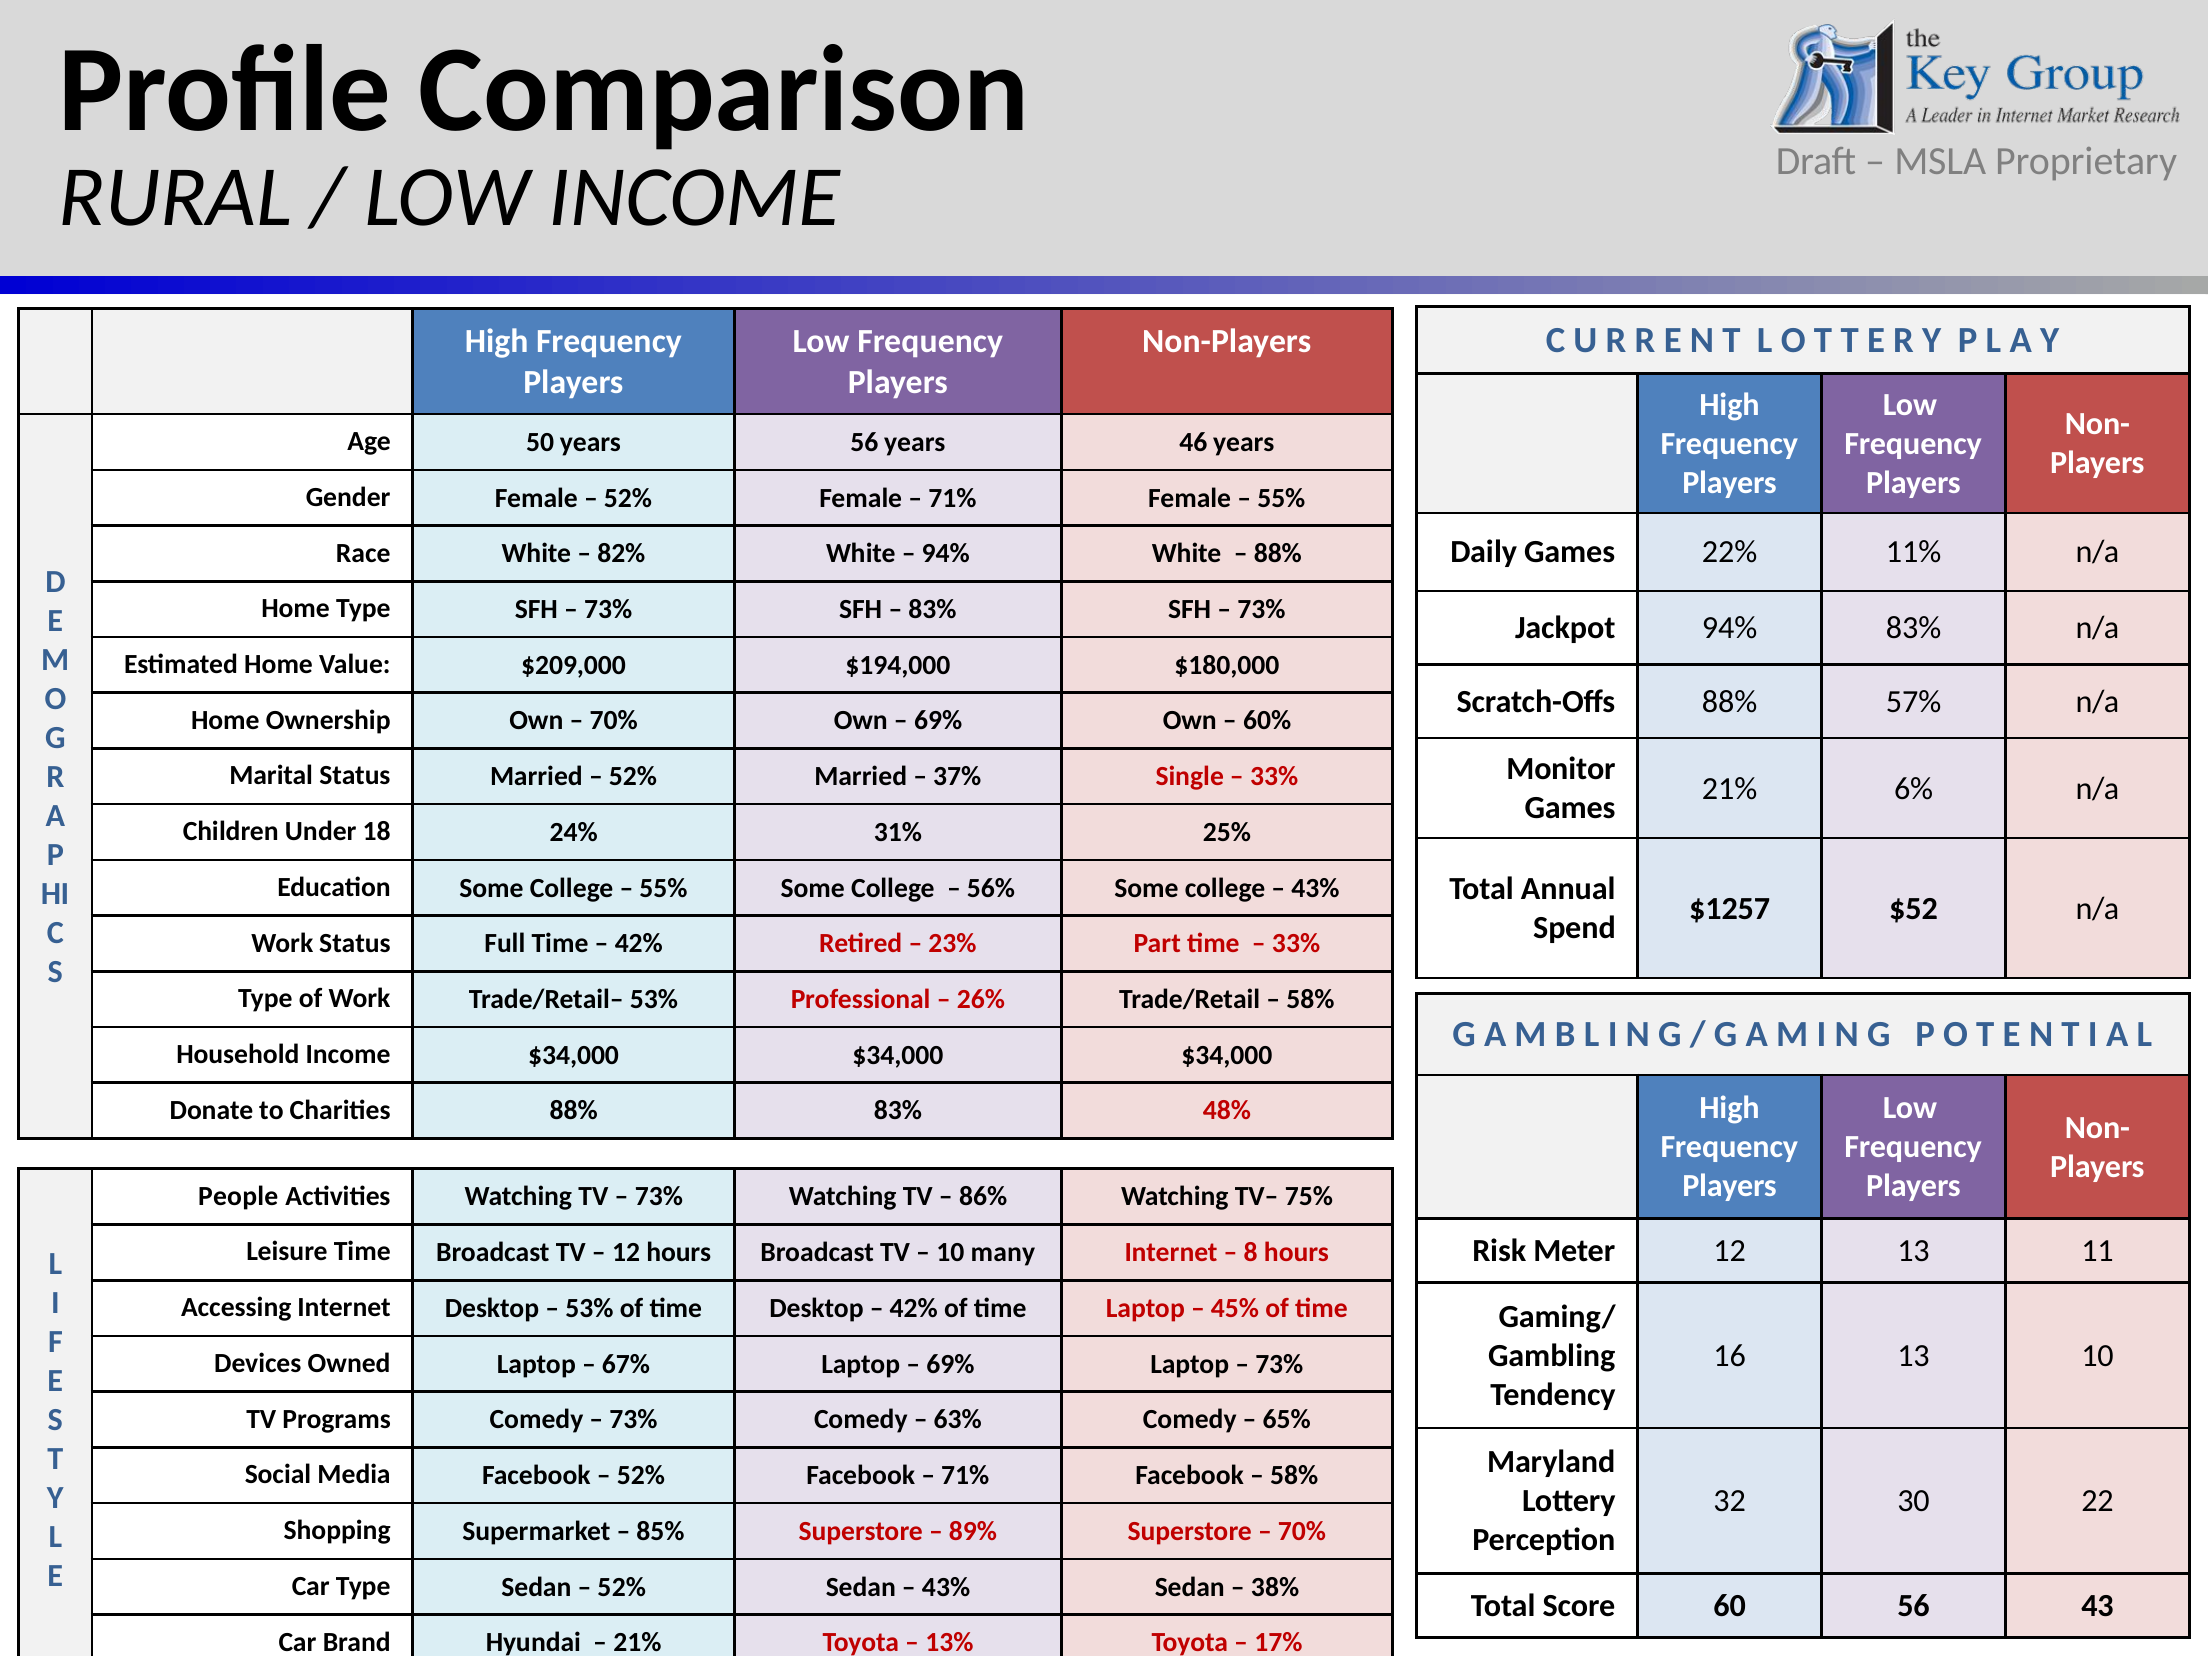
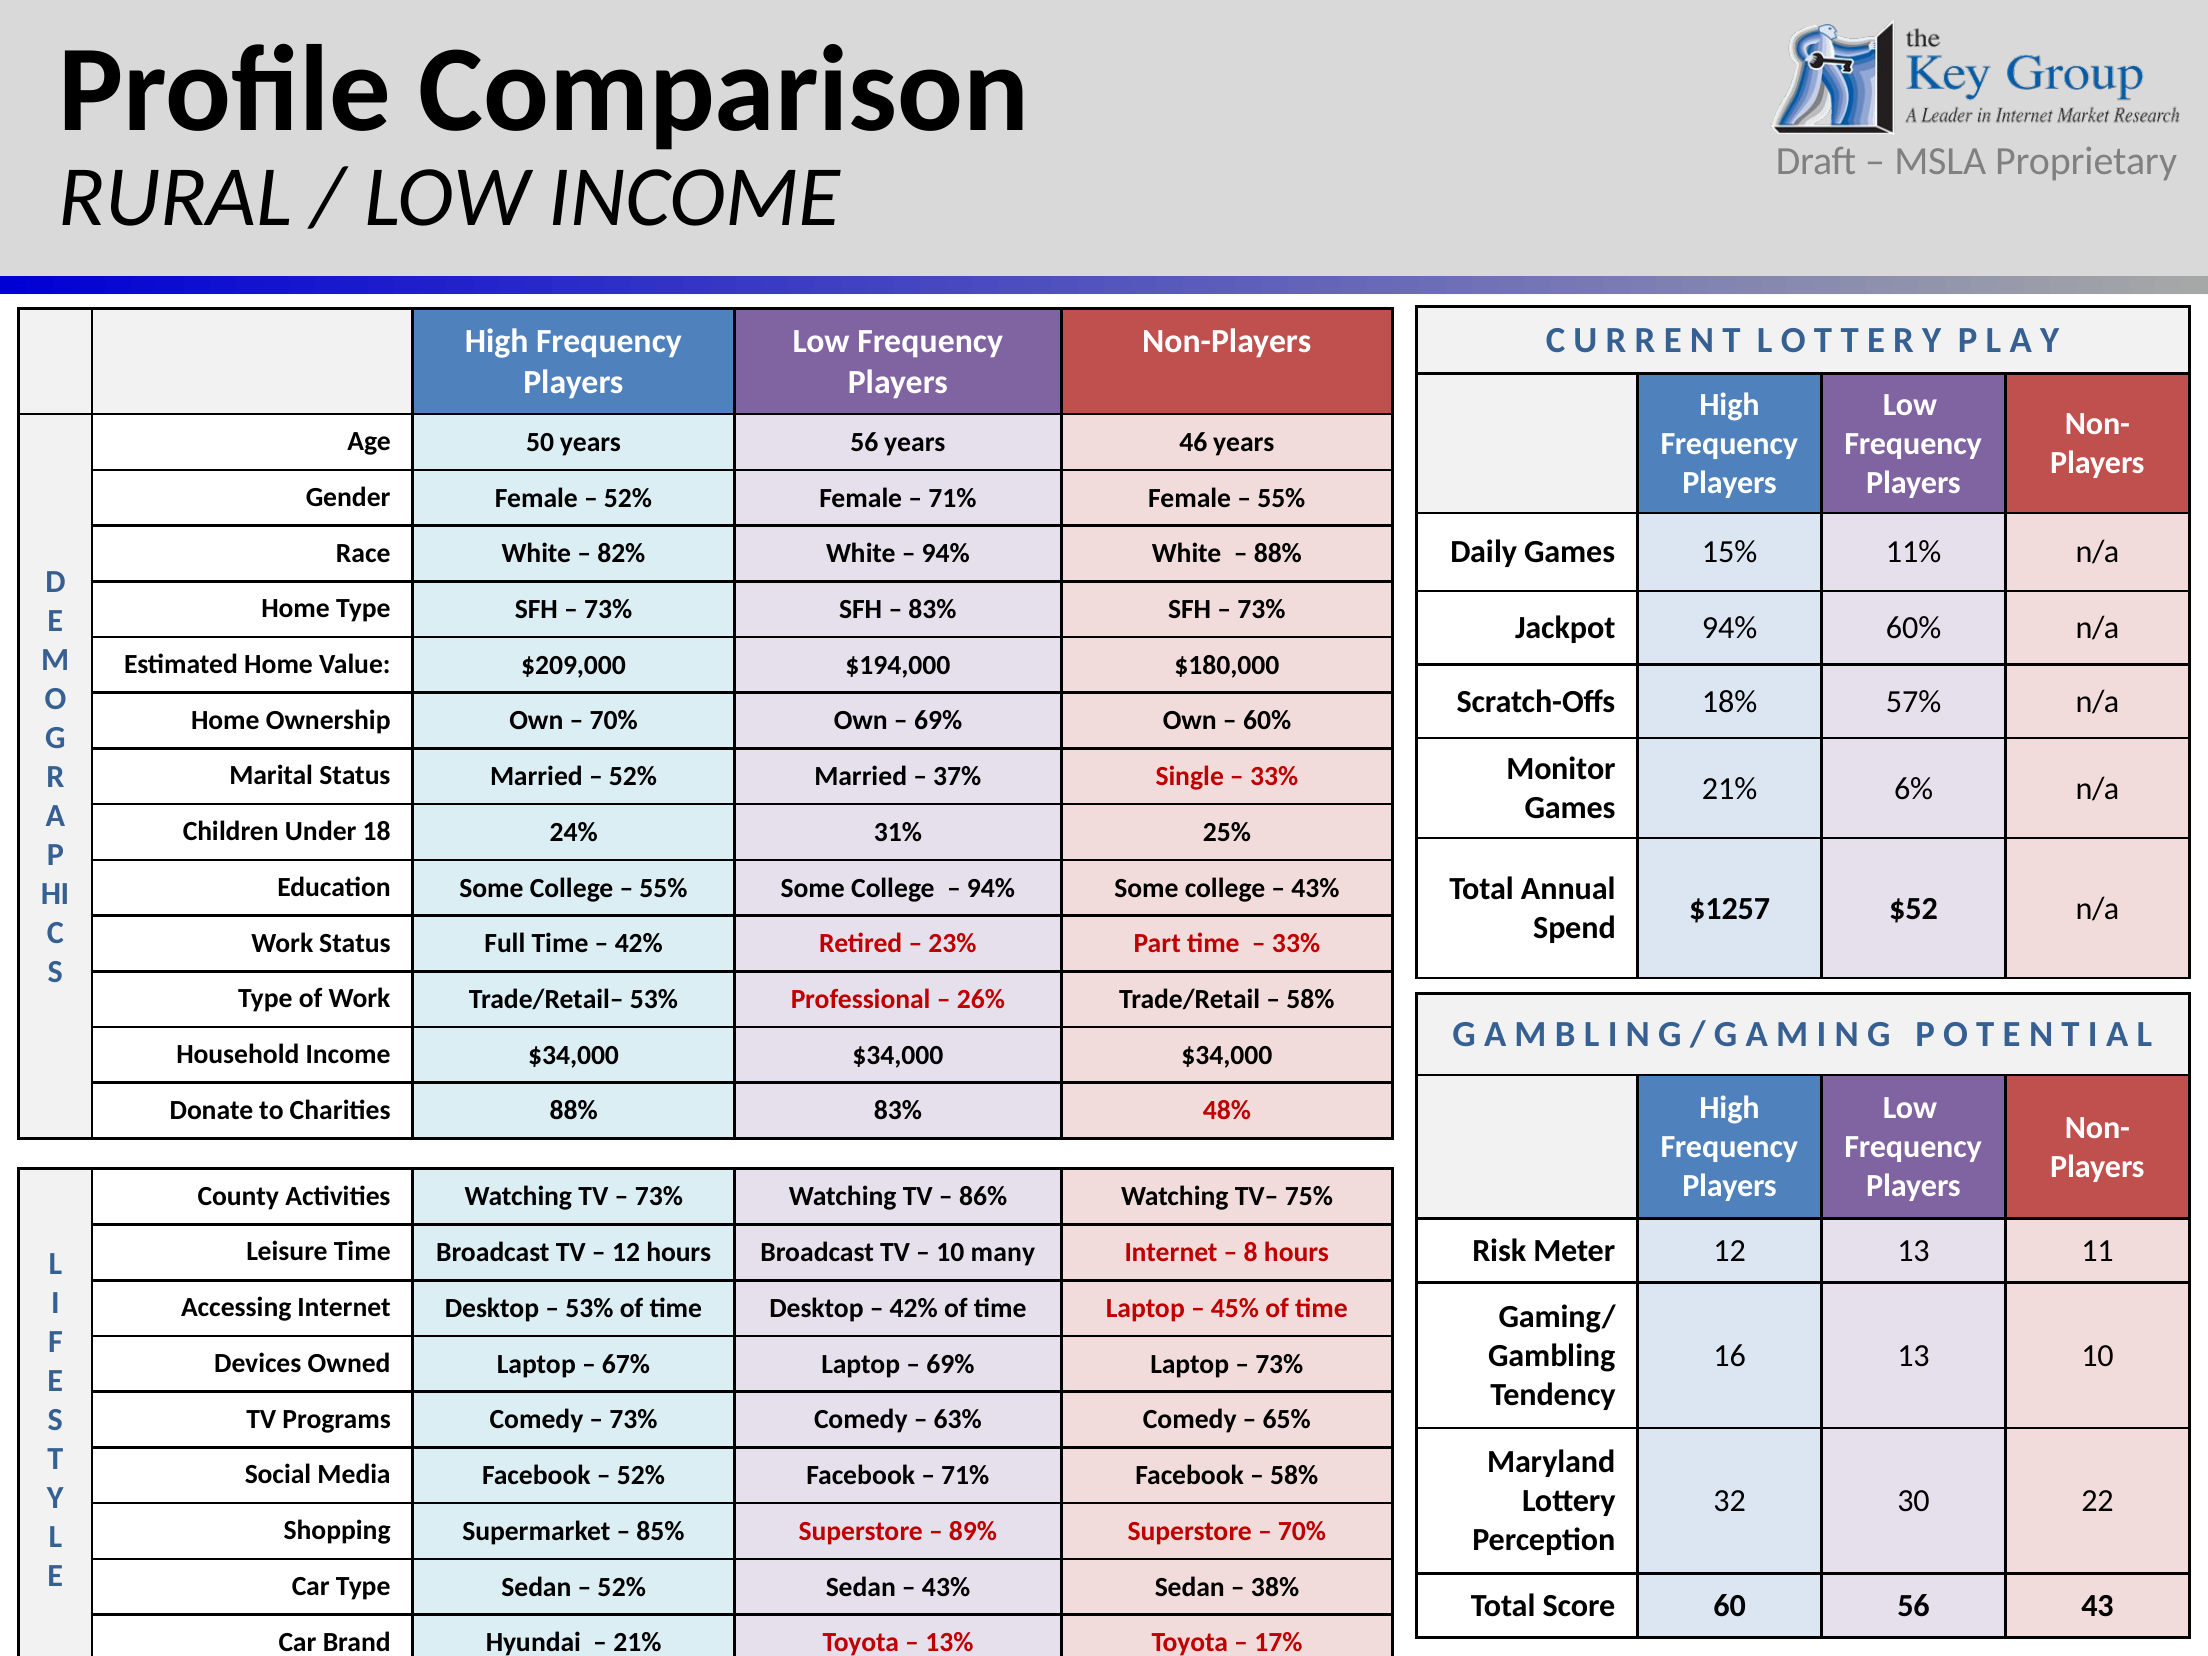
22%: 22% -> 15%
94% 83%: 83% -> 60%
Scratch-Offs 88%: 88% -> 18%
56% at (991, 888): 56% -> 94%
People: People -> County
